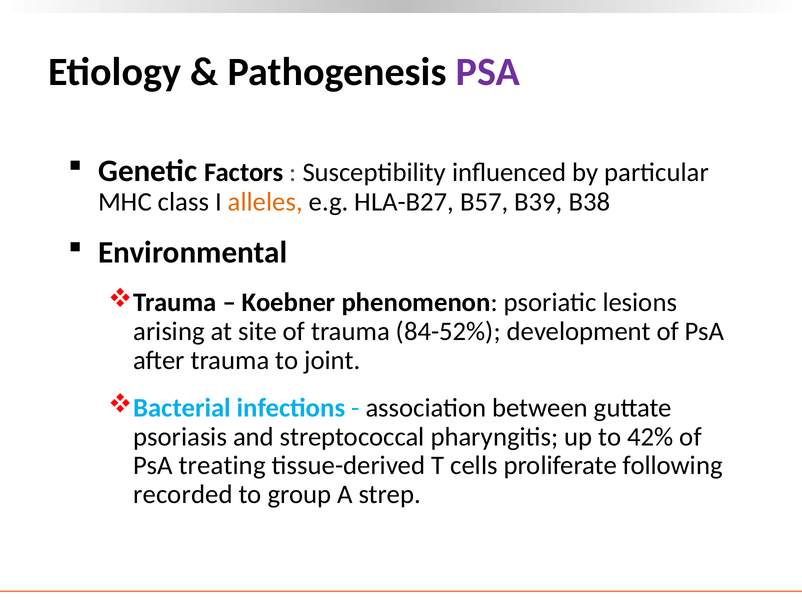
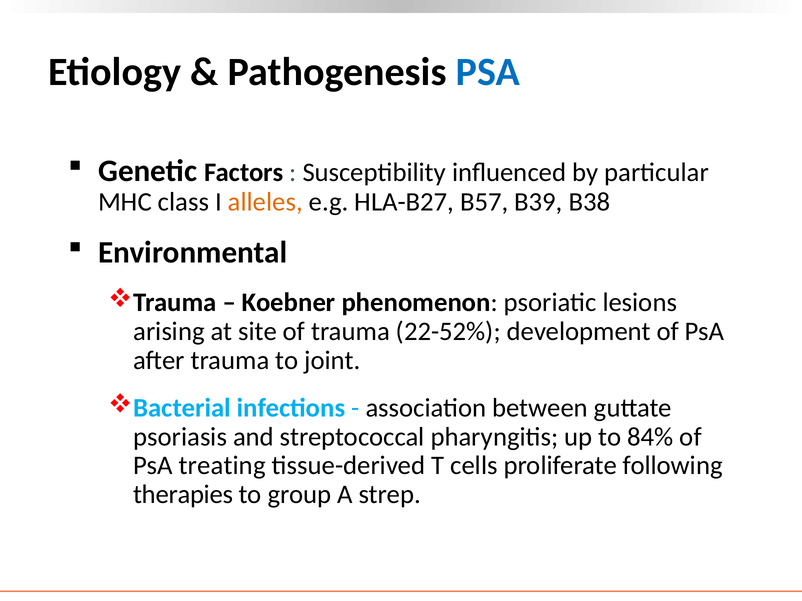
PSA at (488, 72) colour: purple -> blue
84-52%: 84-52% -> 22-52%
42%: 42% -> 84%
recorded: recorded -> therapies
